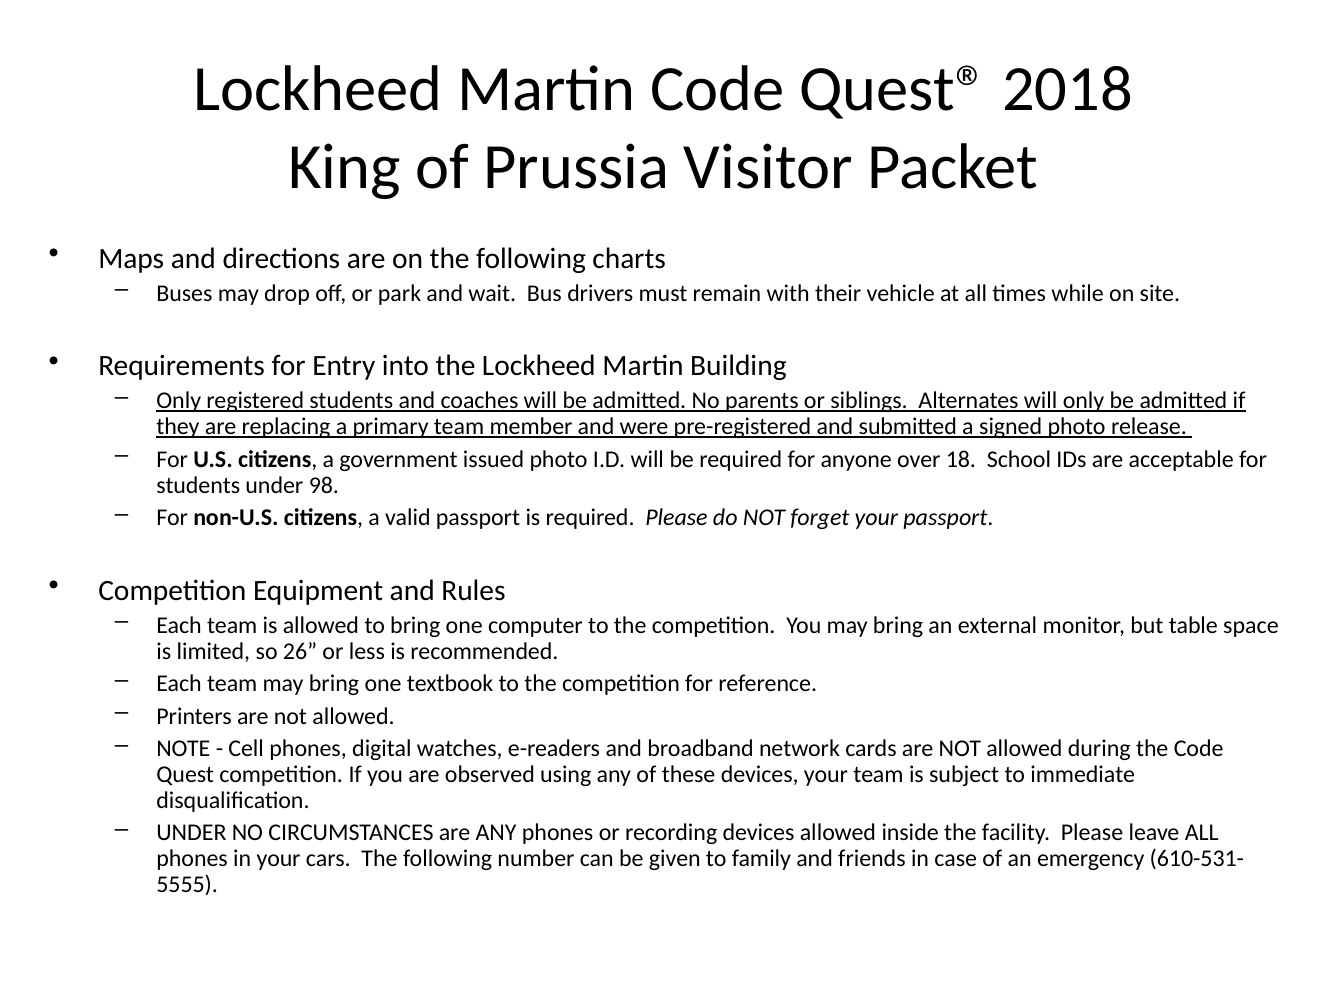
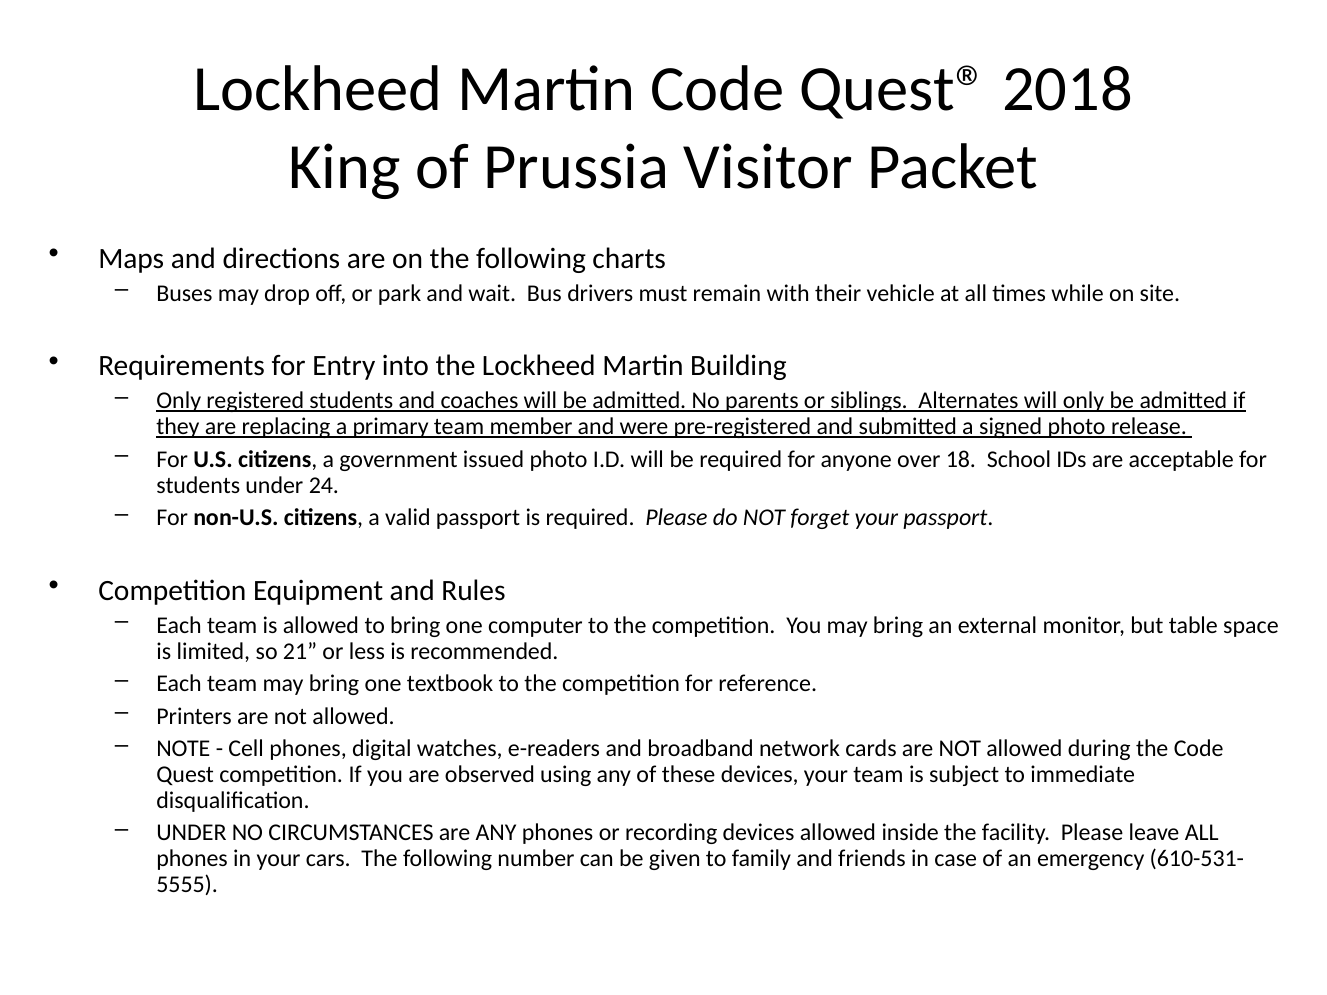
98: 98 -> 24
26: 26 -> 21
